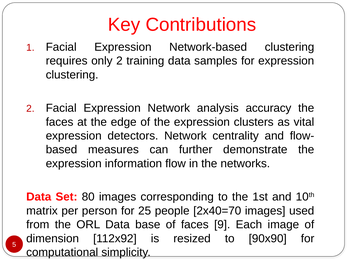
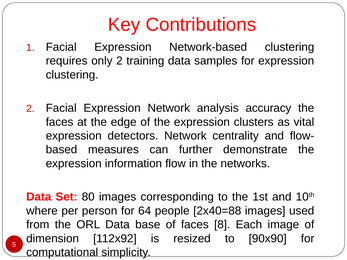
matrix: matrix -> where
25: 25 -> 64
2x40=70: 2x40=70 -> 2x40=88
9: 9 -> 8
